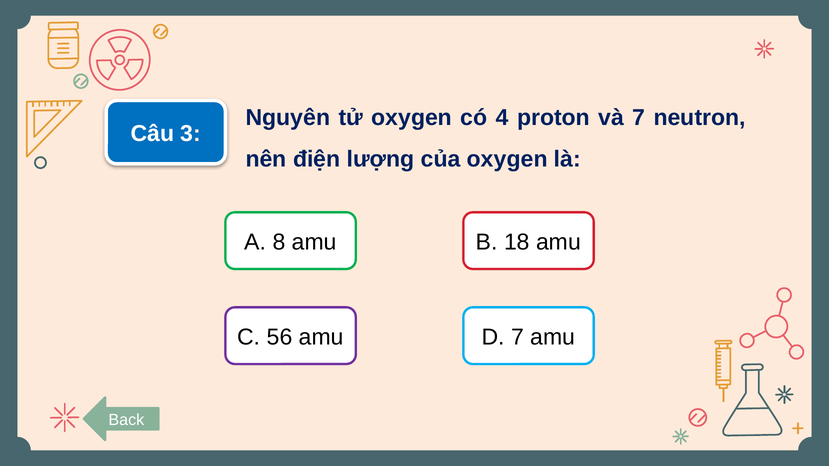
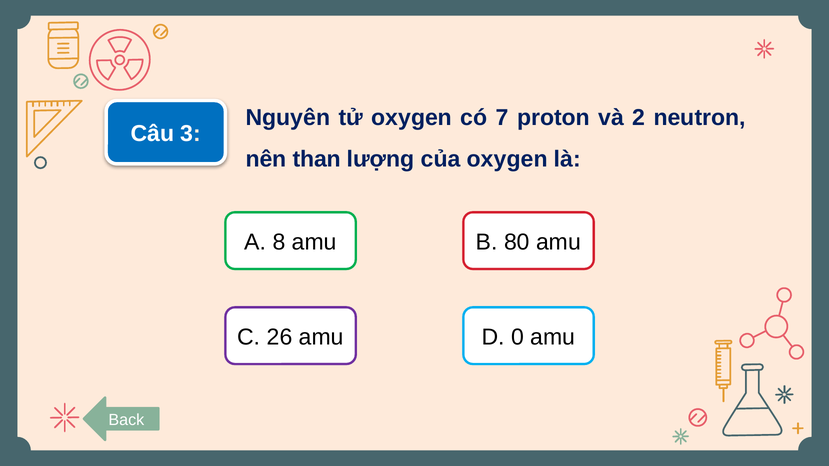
4: 4 -> 7
và 7: 7 -> 2
điện: điện -> than
18: 18 -> 80
56: 56 -> 26
D 7: 7 -> 0
